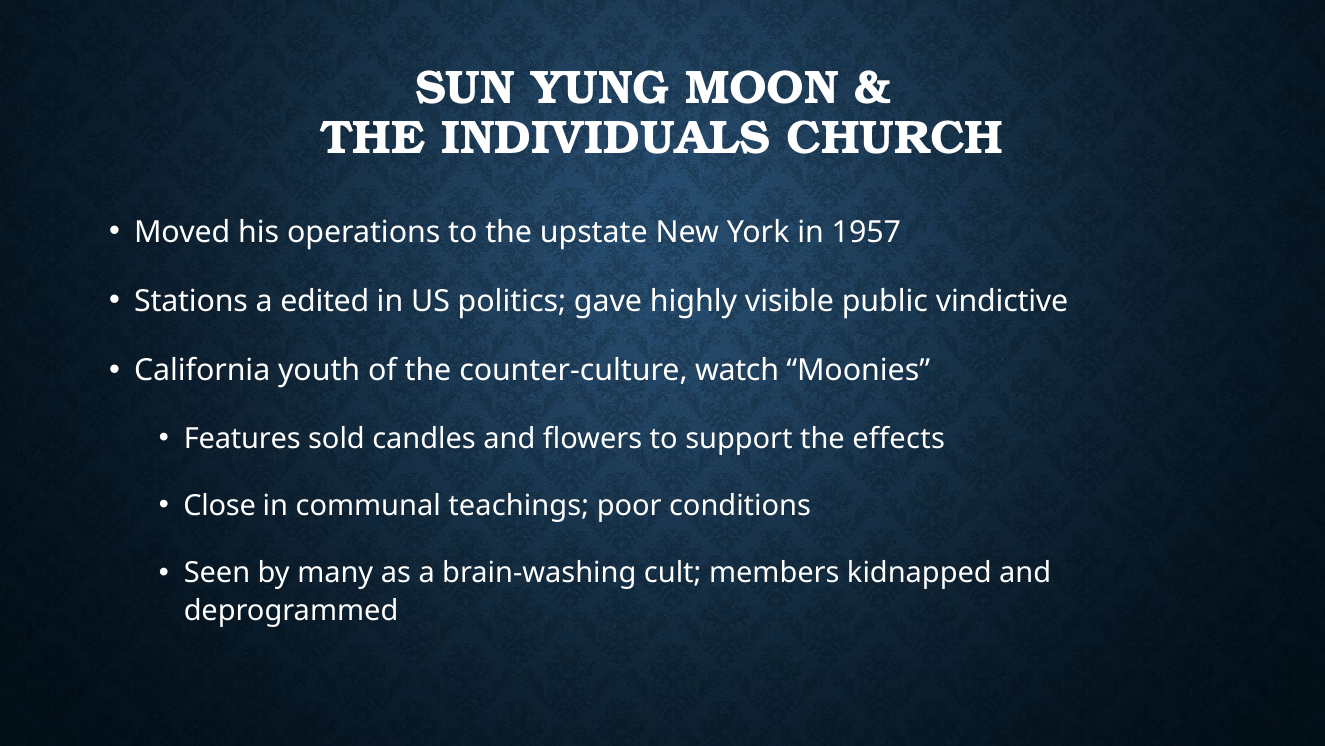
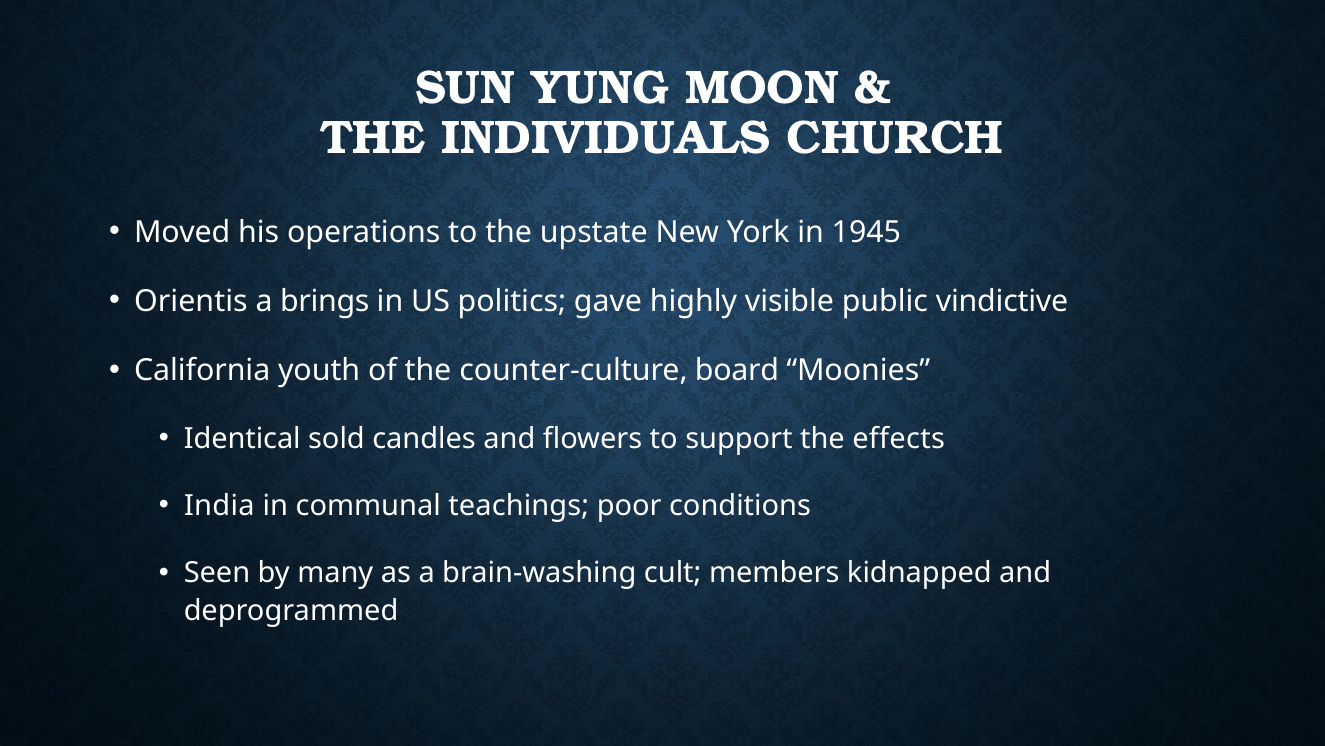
1957: 1957 -> 1945
Stations: Stations -> Orientis
edited: edited -> brings
watch: watch -> board
Features: Features -> Identical
Close: Close -> India
